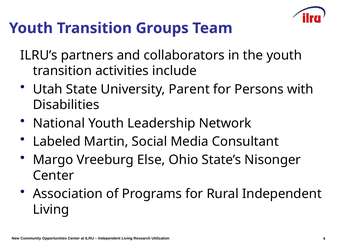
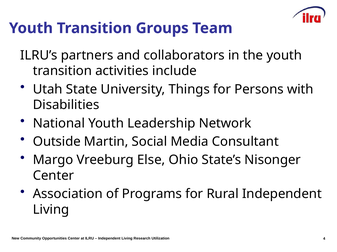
Parent: Parent -> Things
Labeled: Labeled -> Outside
